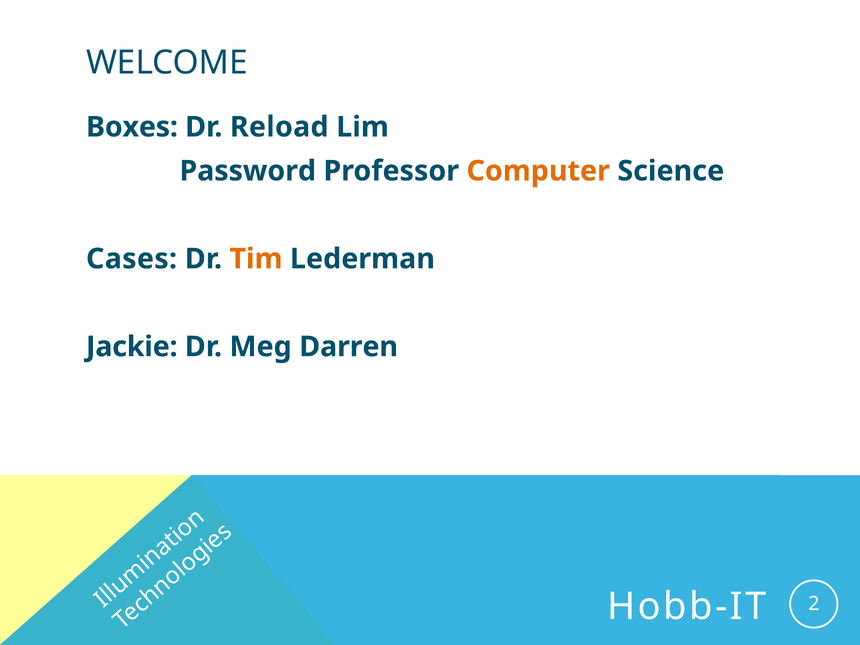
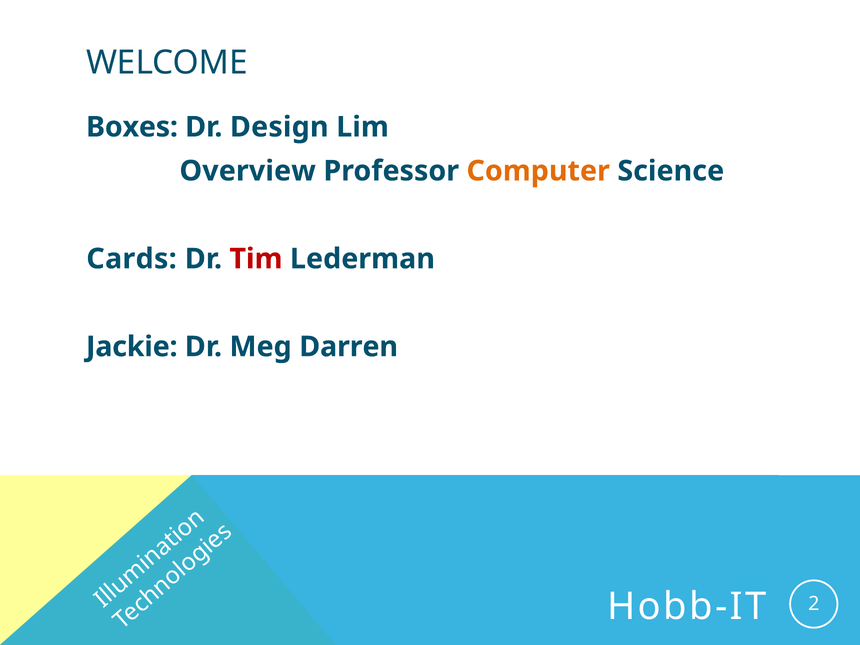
Reload: Reload -> Design
Password: Password -> Overview
Cases: Cases -> Cards
Tim colour: orange -> red
